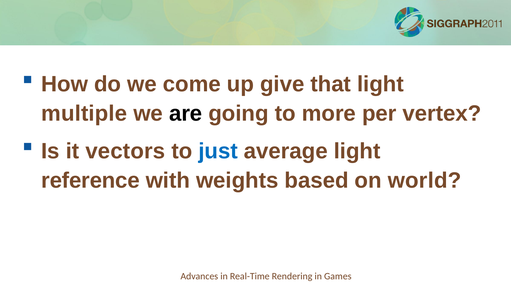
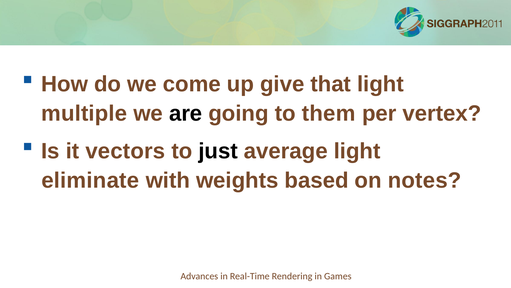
more: more -> them
just colour: blue -> black
reference: reference -> eliminate
world: world -> notes
